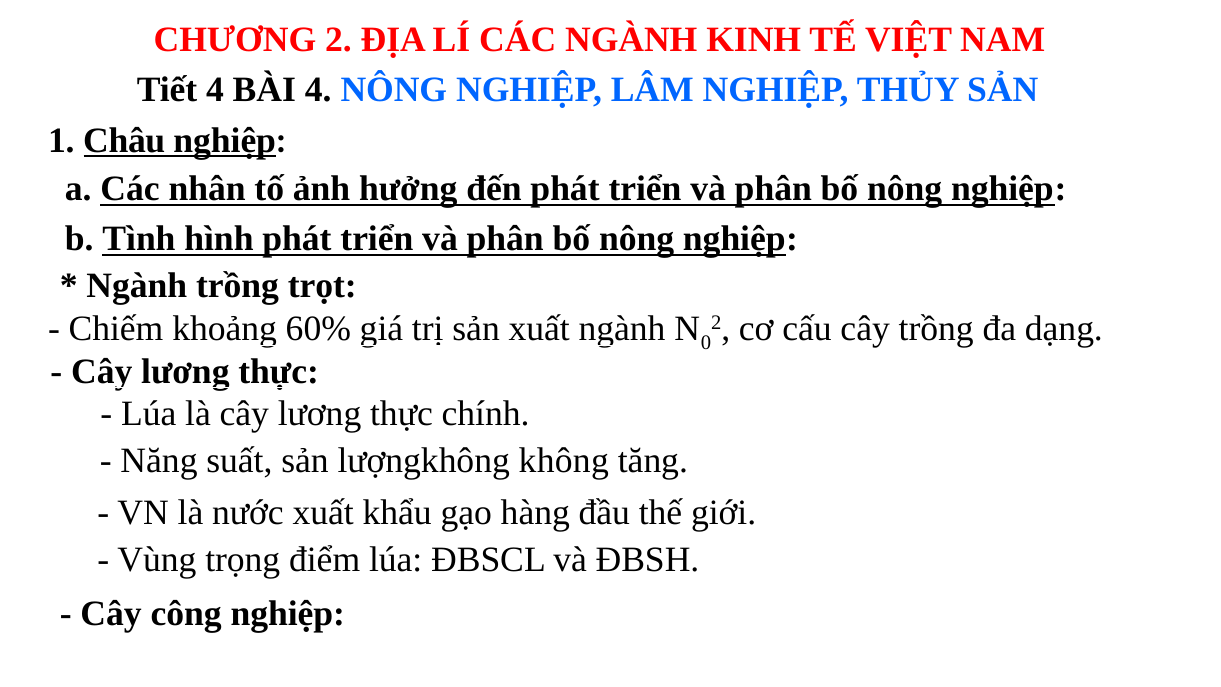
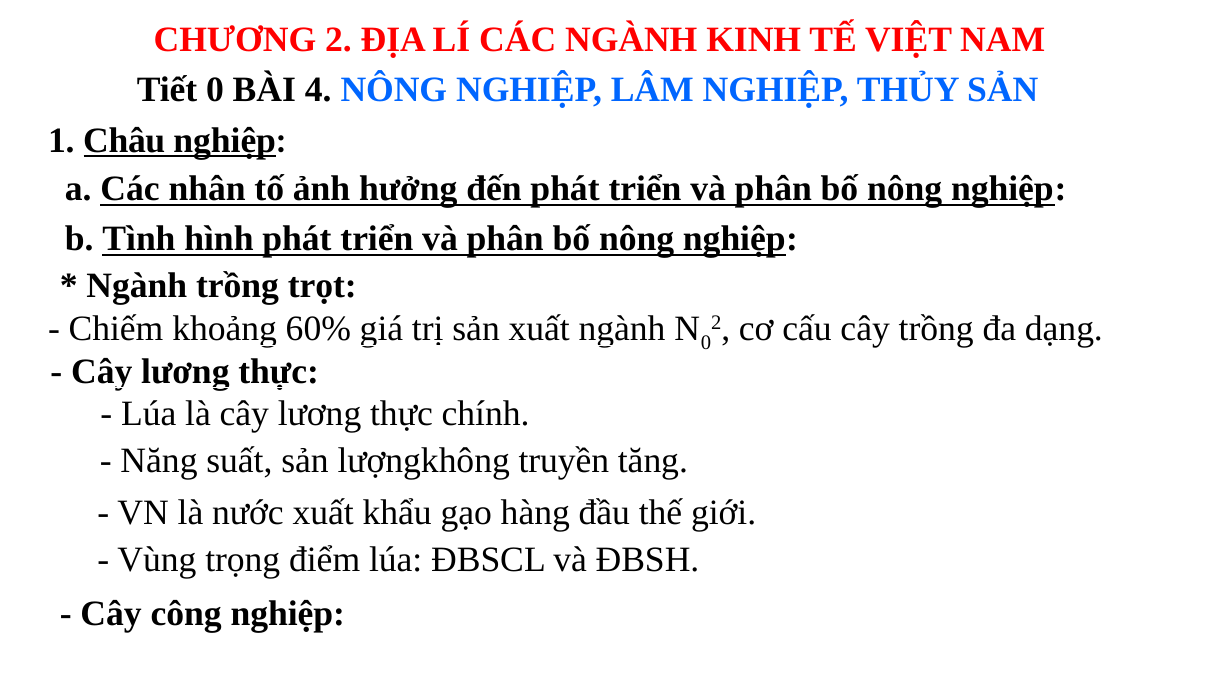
Tiết 4: 4 -> 0
không: không -> truyền
